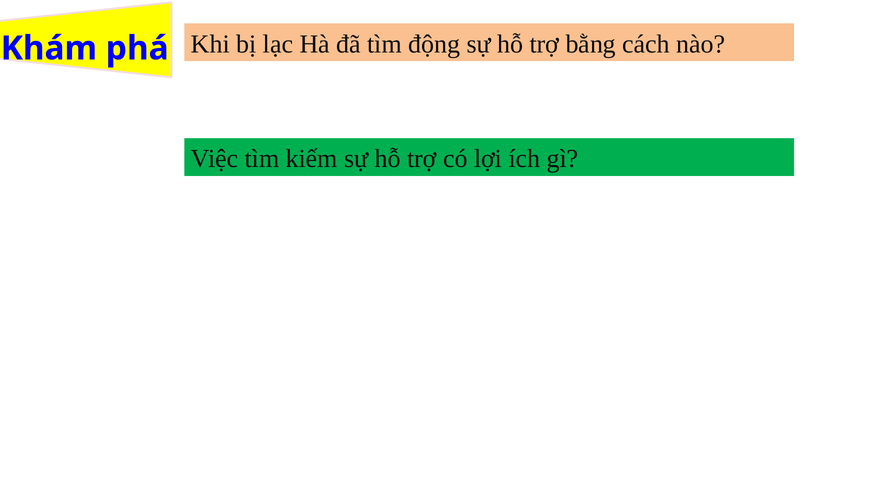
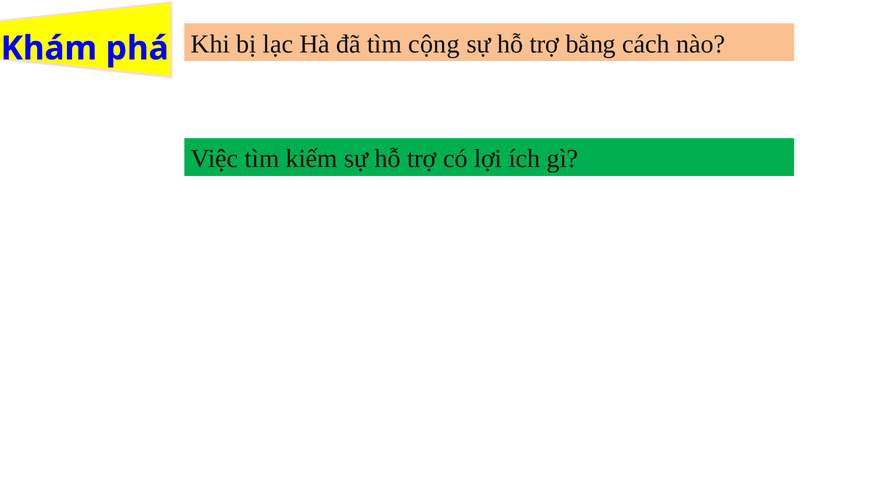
động: động -> cộng
